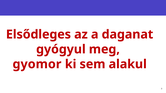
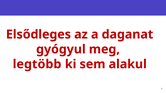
gyomor: gyomor -> legtöbb
